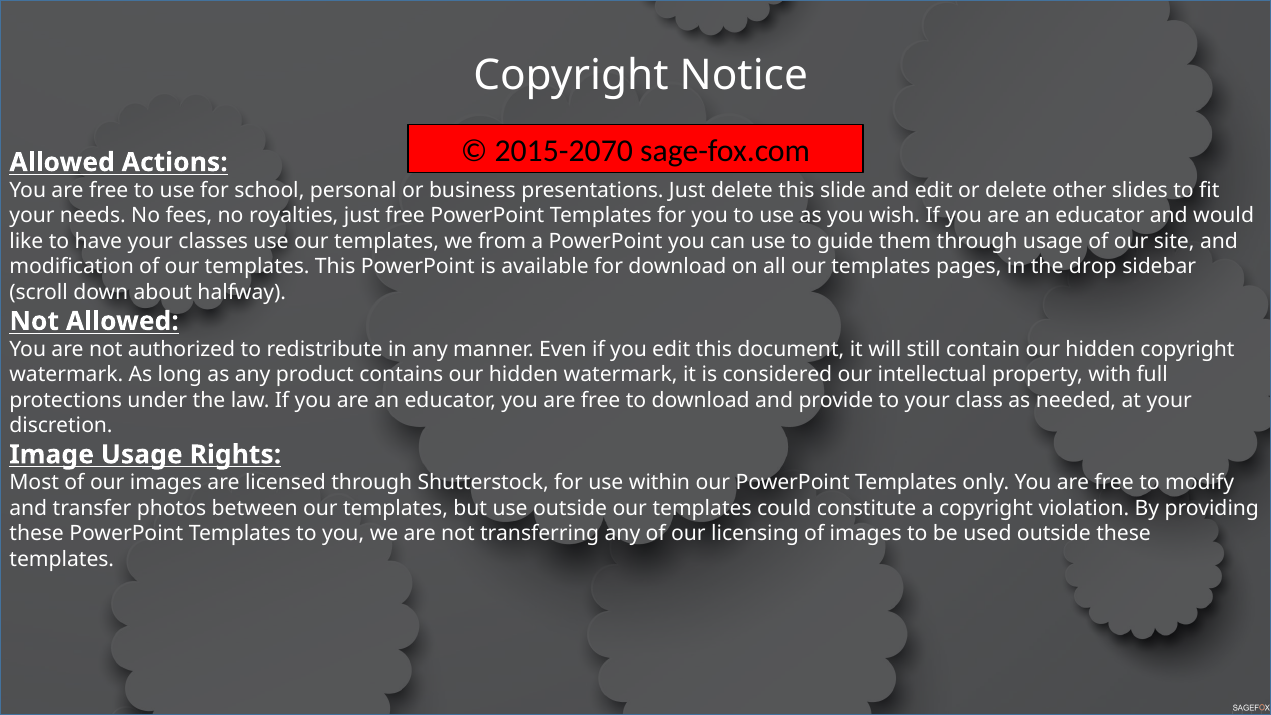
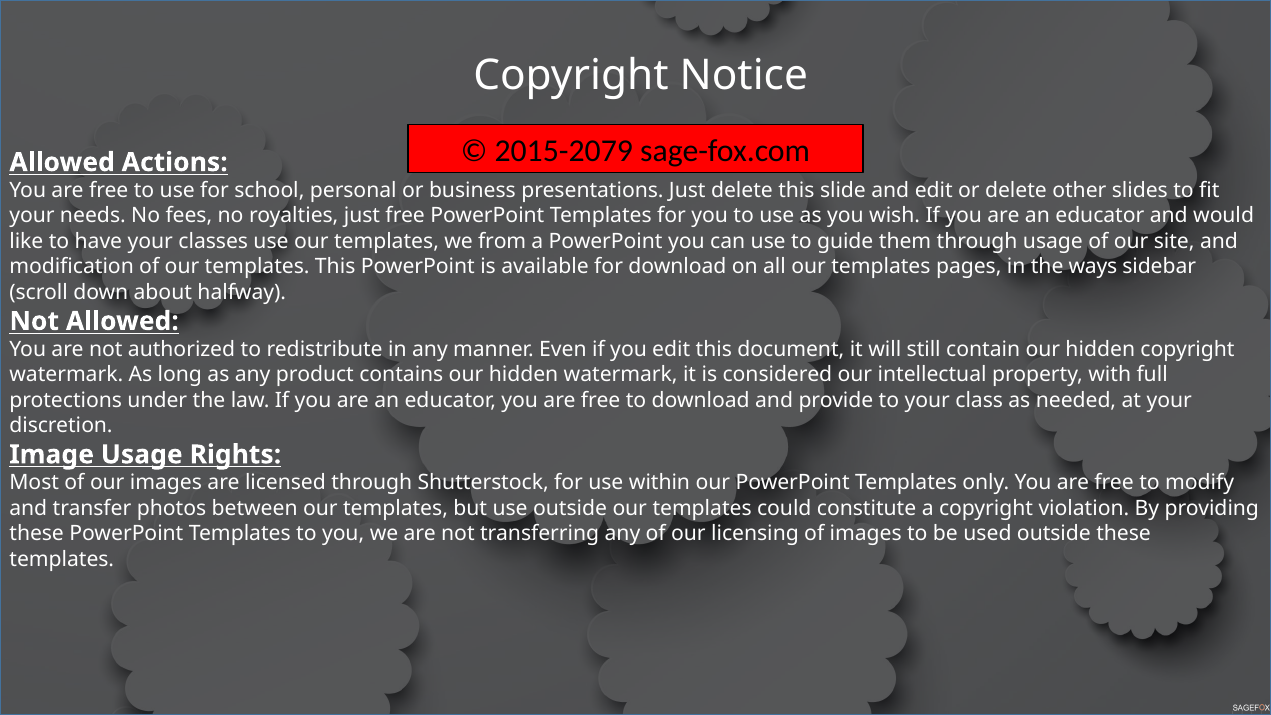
2015-2070: 2015-2070 -> 2015-2079
drop: drop -> ways
